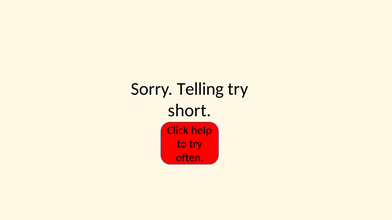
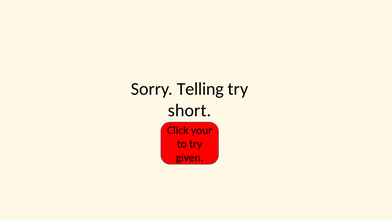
help: help -> your
often: often -> given
